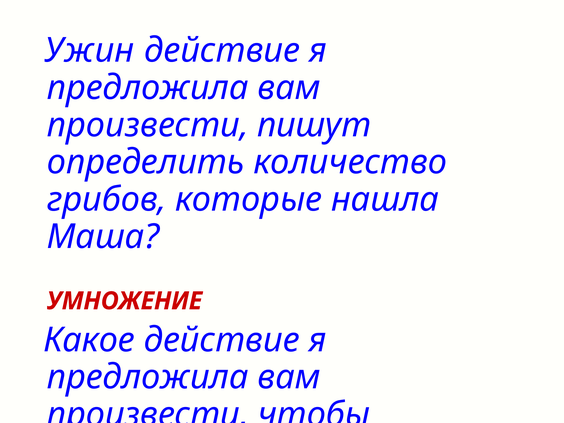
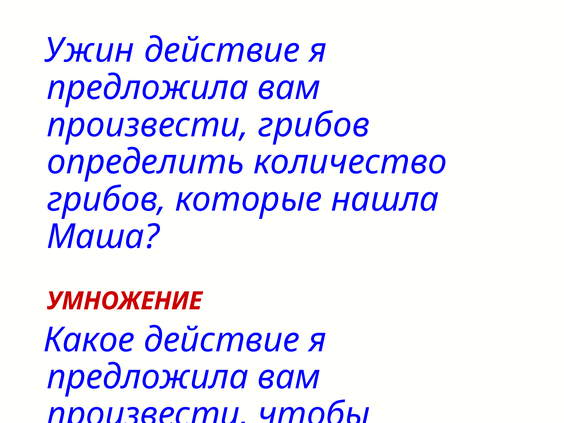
произвести пишут: пишут -> грибов
